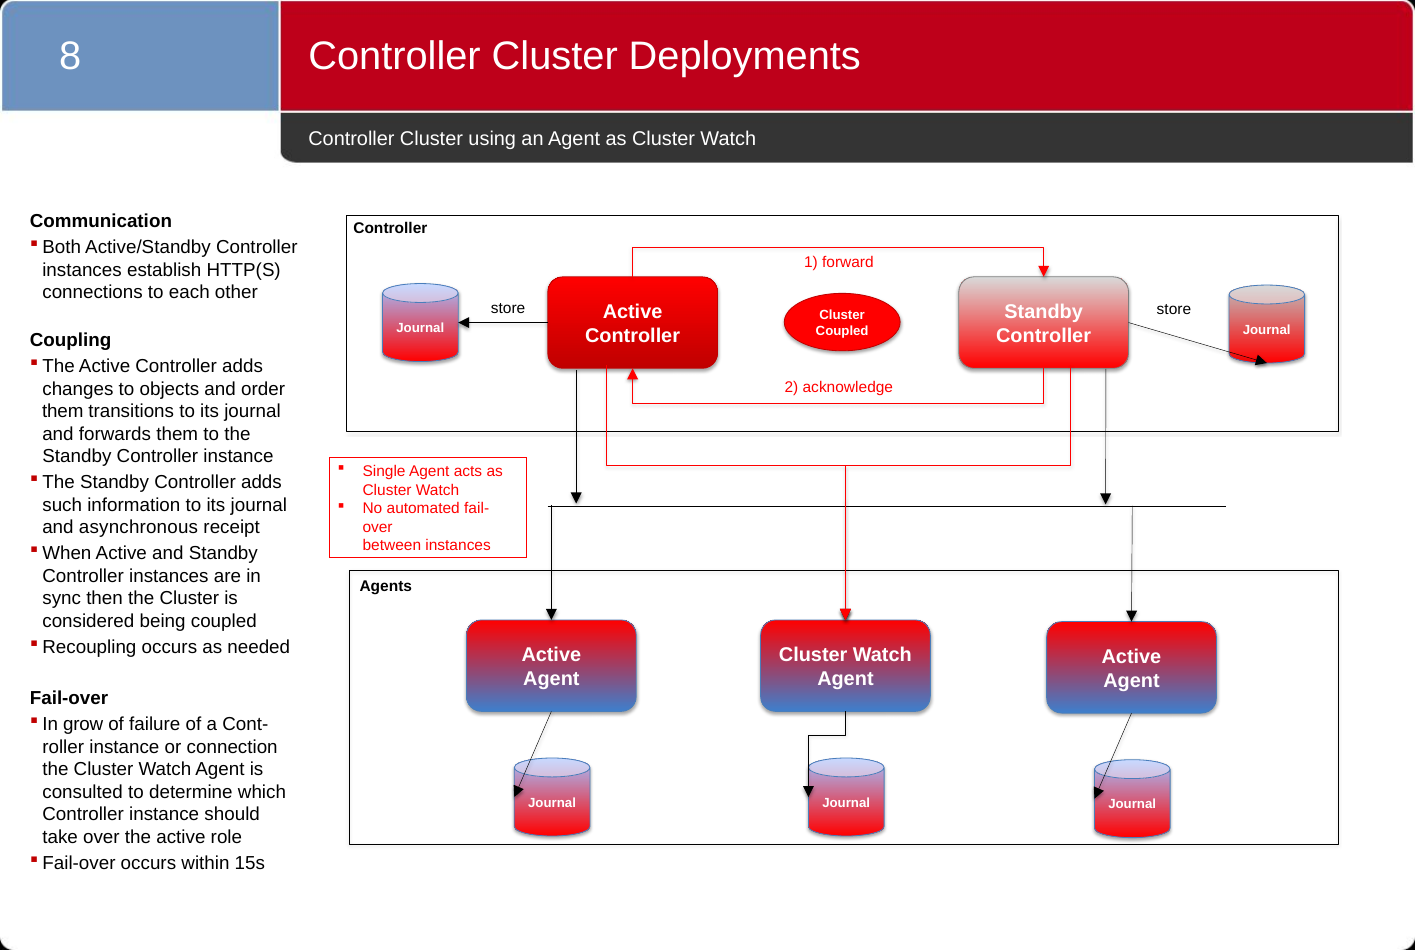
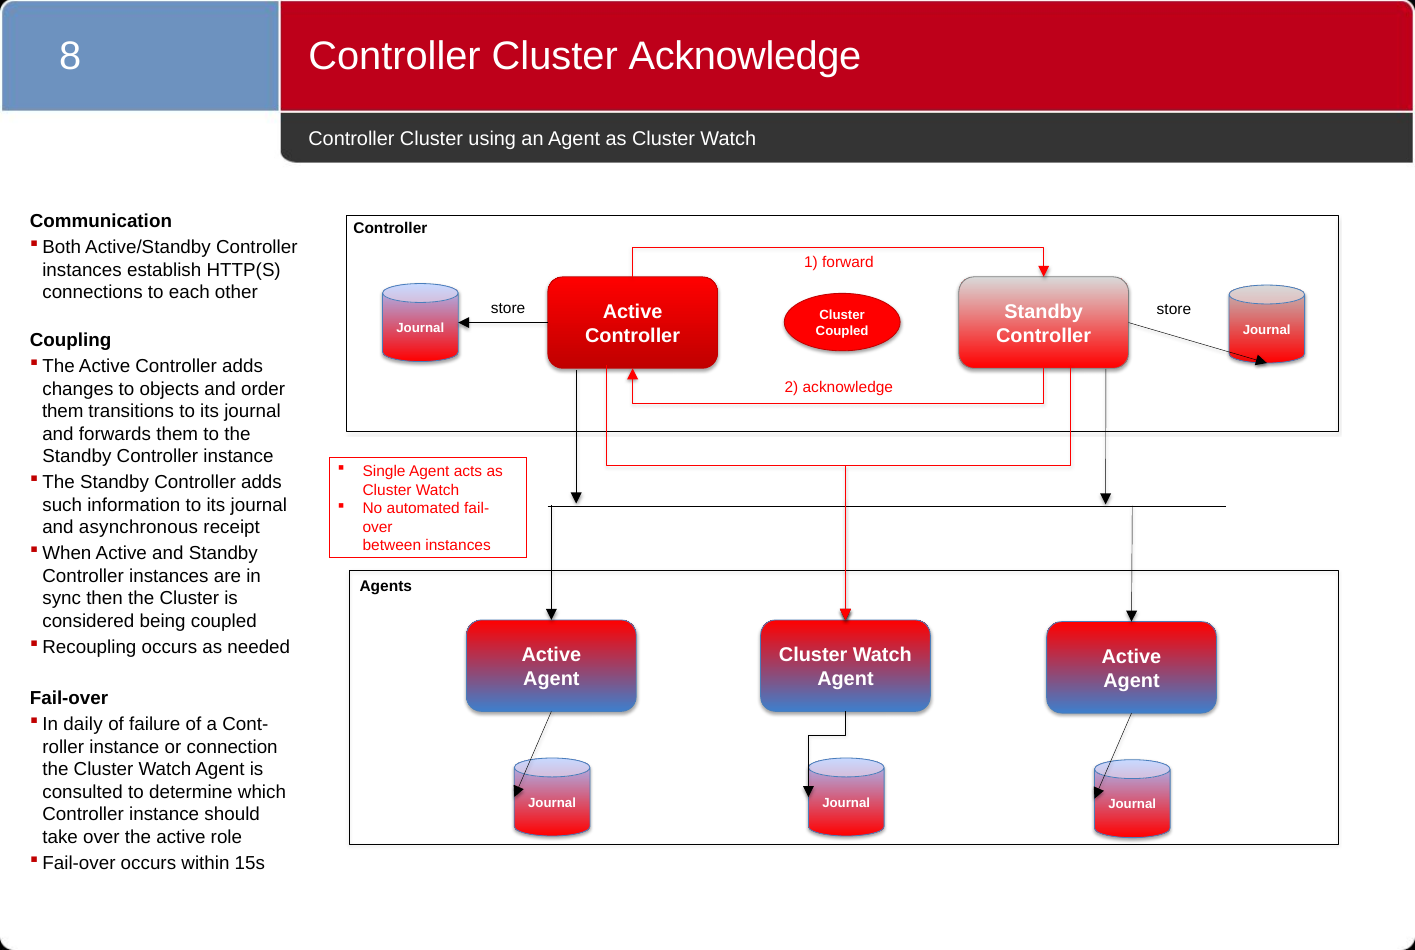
Cluster Deployments: Deployments -> Acknowledge
grow: grow -> daily
